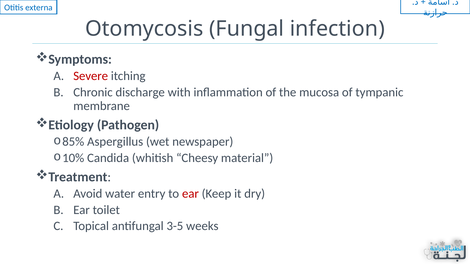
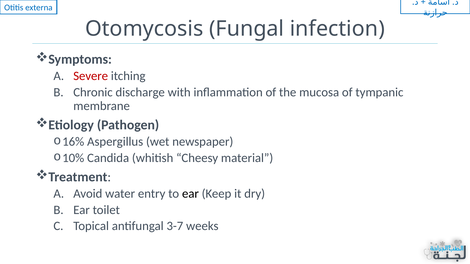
85%: 85% -> 16%
ear at (190, 194) colour: red -> black
3-5: 3-5 -> 3-7
